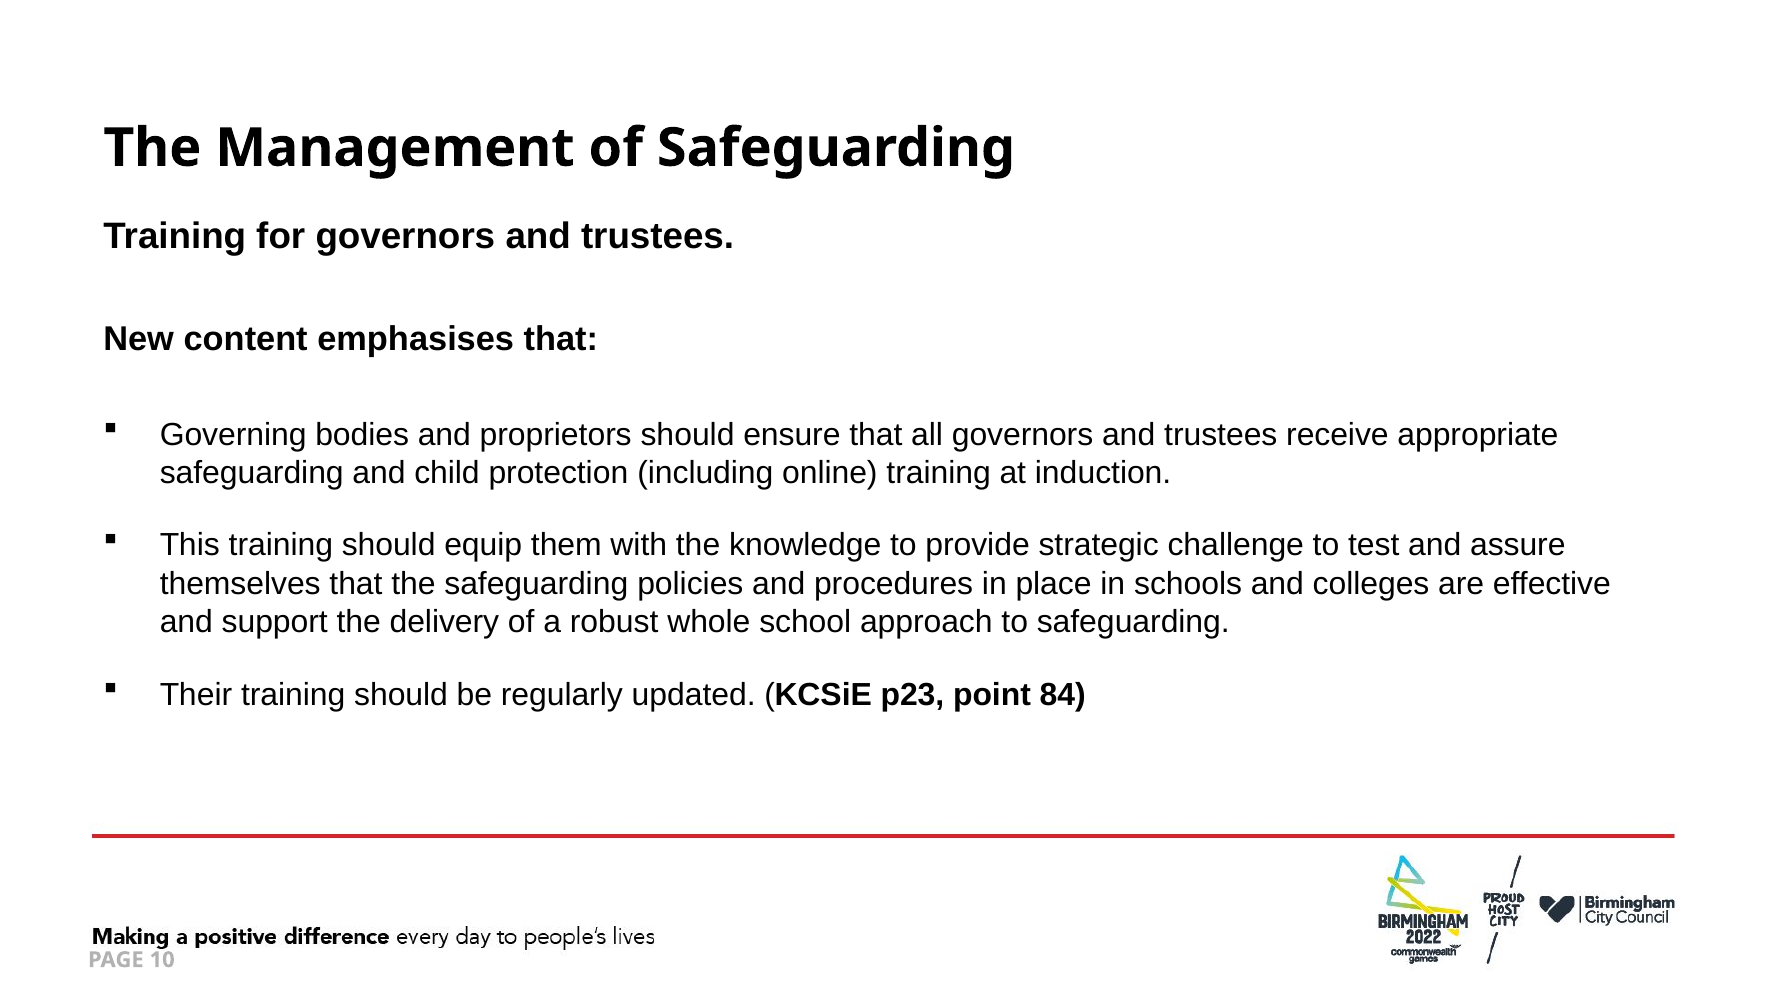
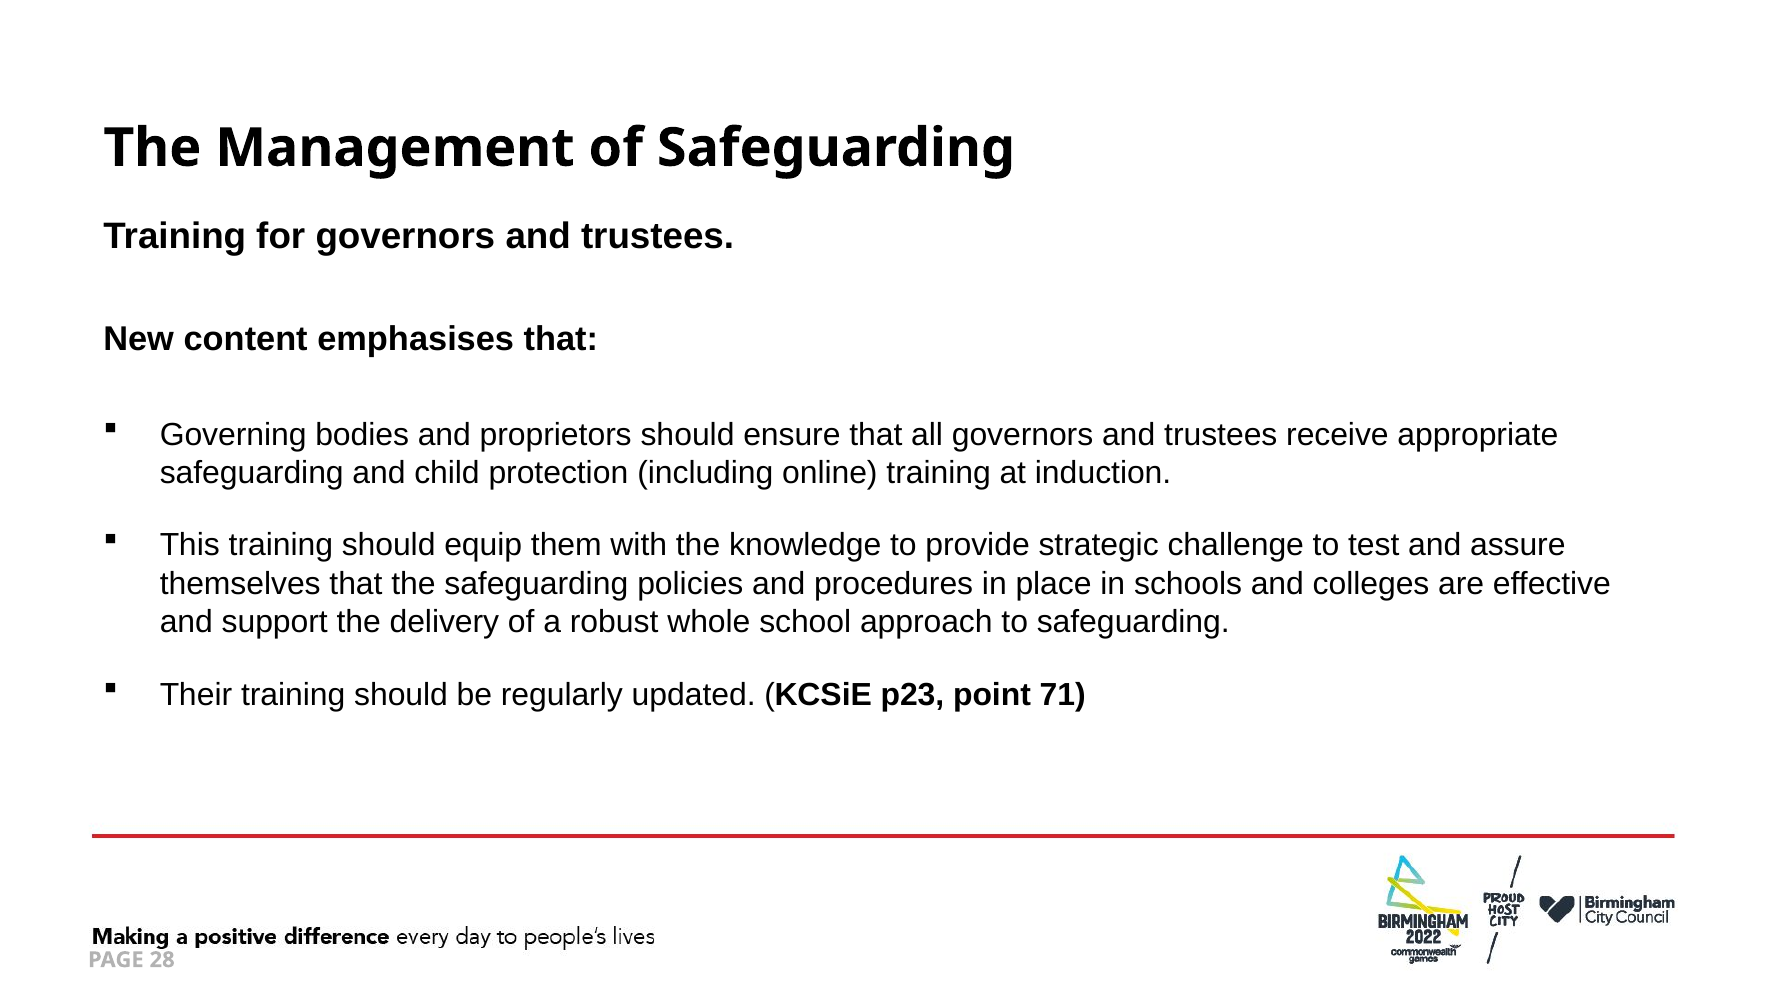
84: 84 -> 71
10: 10 -> 28
